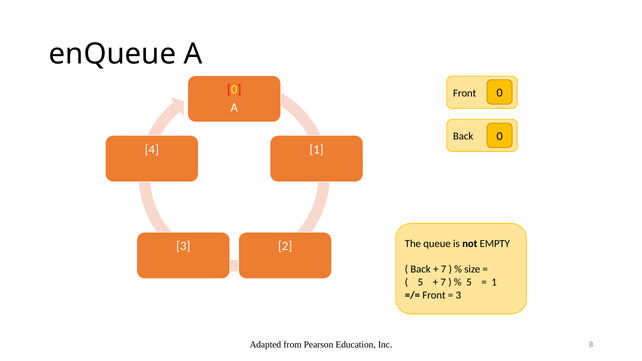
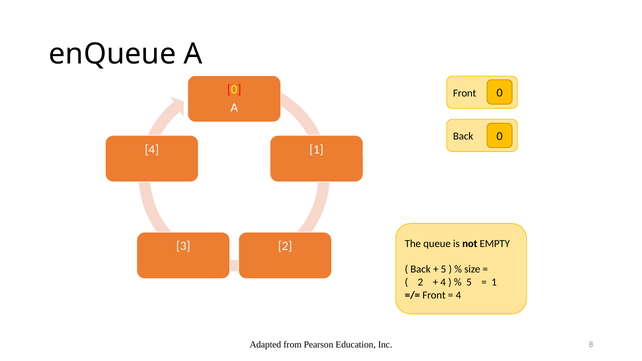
7 at (444, 270): 7 -> 5
5 at (420, 282): 5 -> 2
7 at (443, 282): 7 -> 4
3 at (458, 295): 3 -> 4
